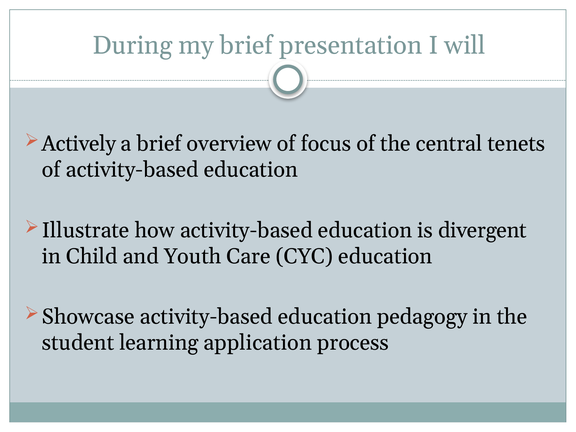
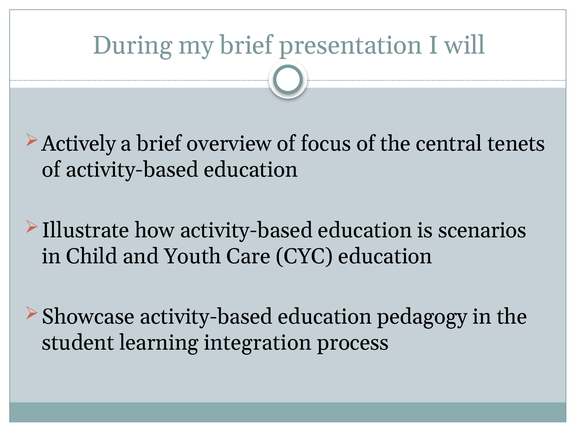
divergent: divergent -> scenarios
application: application -> integration
